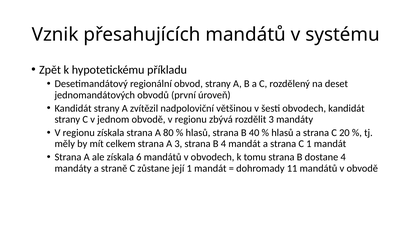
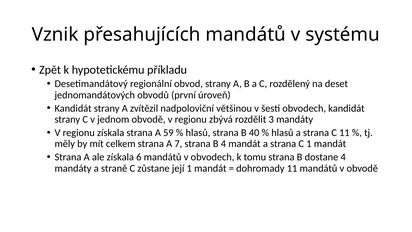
80: 80 -> 59
C 20: 20 -> 11
A 3: 3 -> 7
